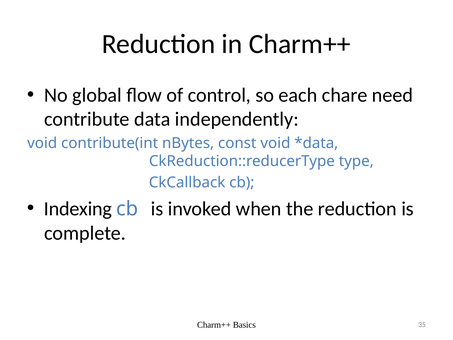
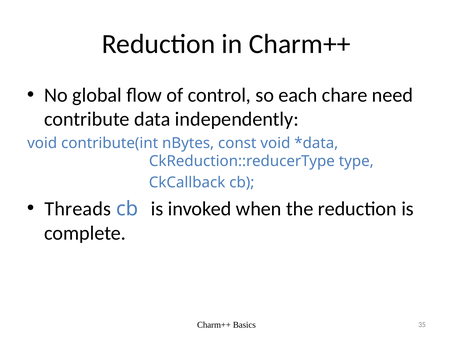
Indexing: Indexing -> Threads
